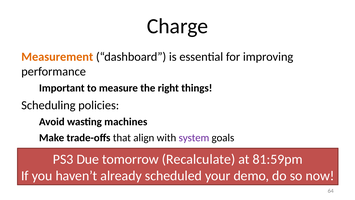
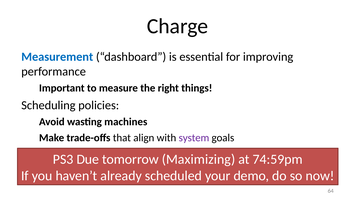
Measurement colour: orange -> blue
Recalculate: Recalculate -> Maximizing
81:59pm: 81:59pm -> 74:59pm
